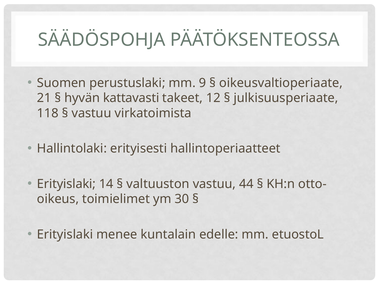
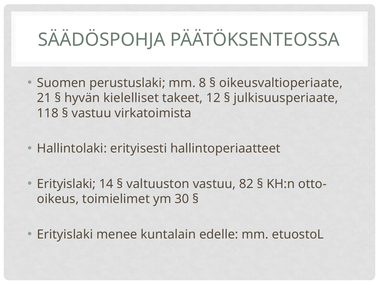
9: 9 -> 8
kattavasti: kattavasti -> kielelliset
44: 44 -> 82
